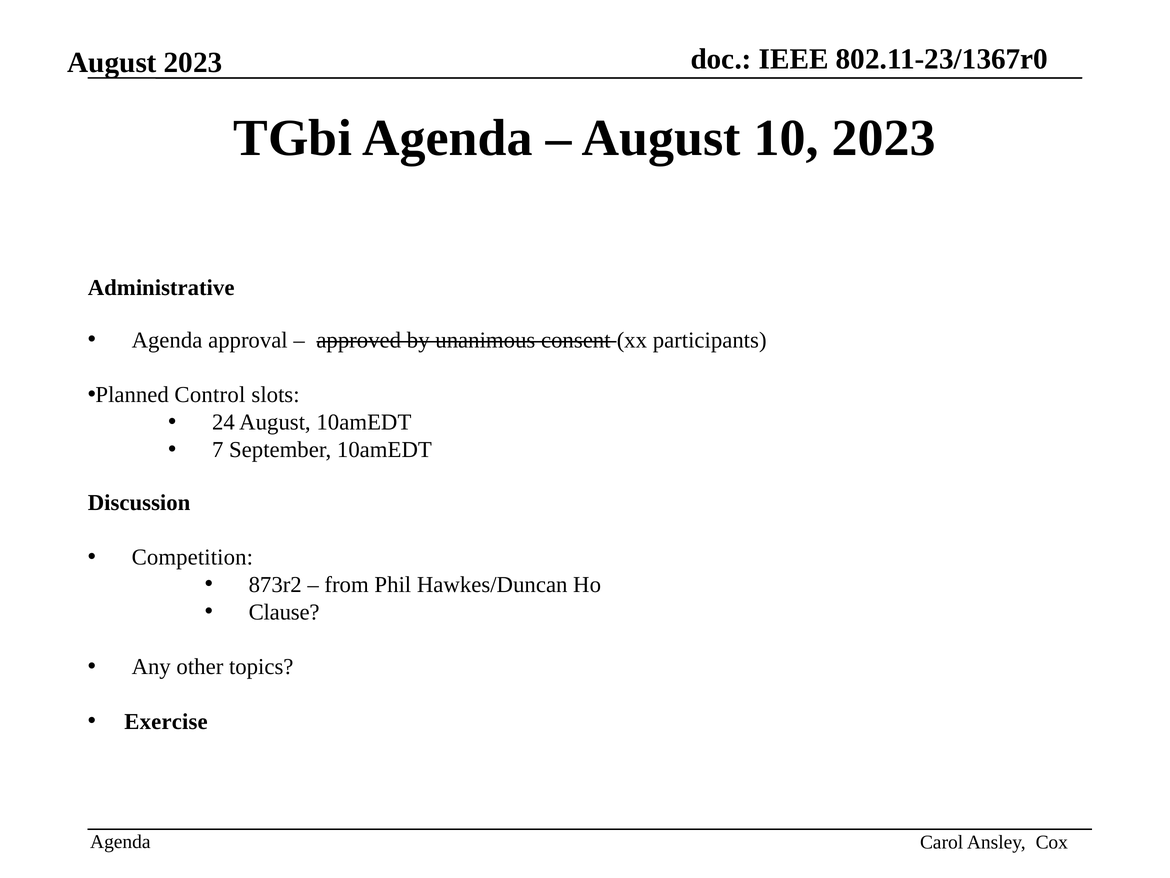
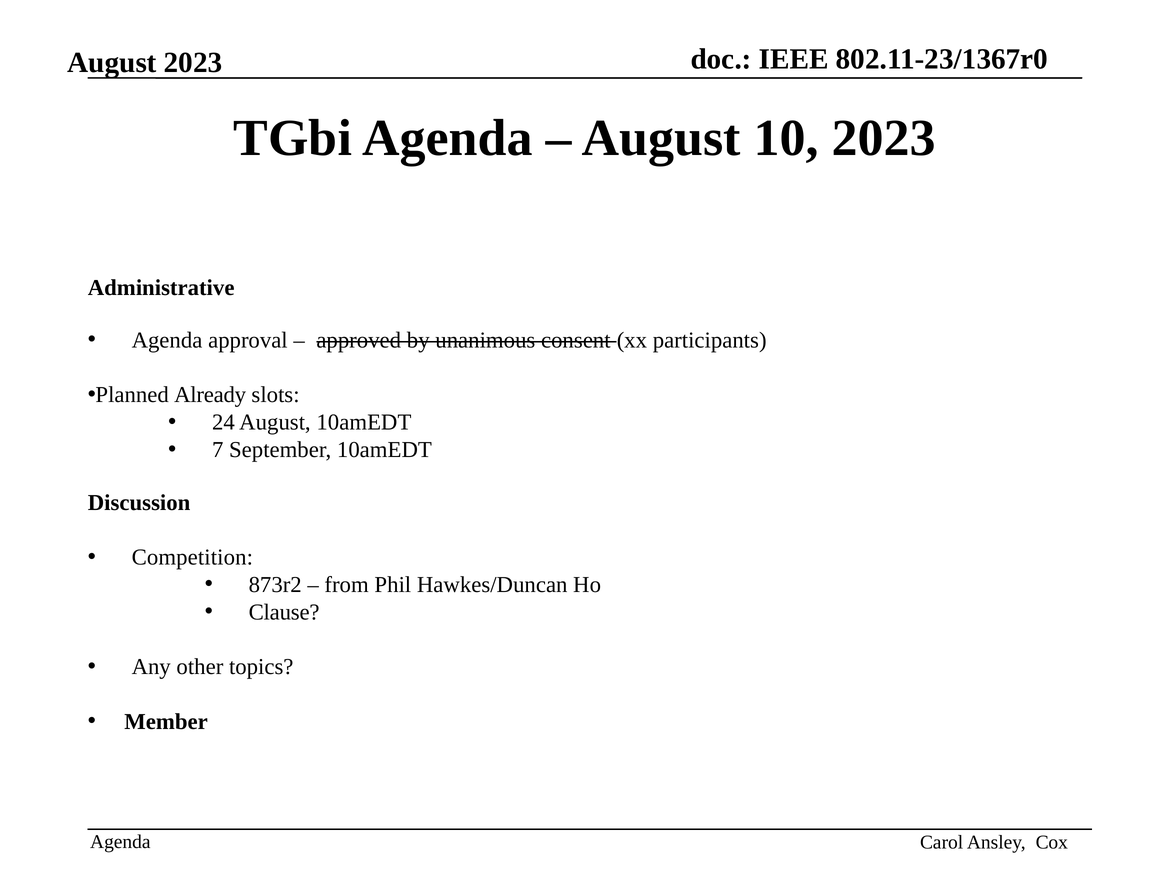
Control: Control -> Already
Exercise: Exercise -> Member
